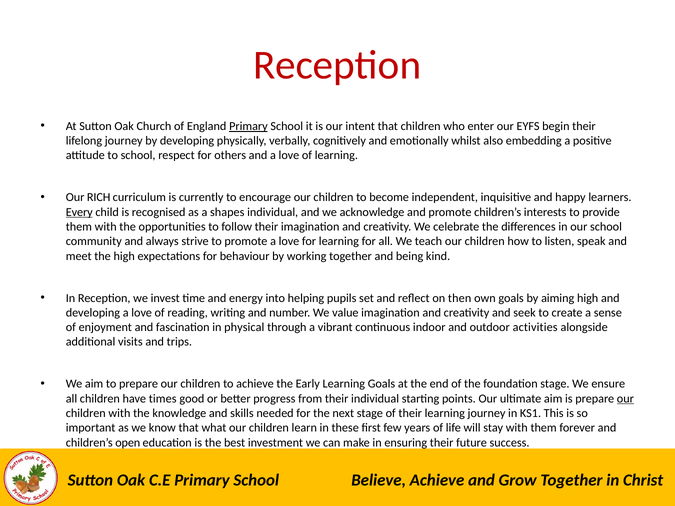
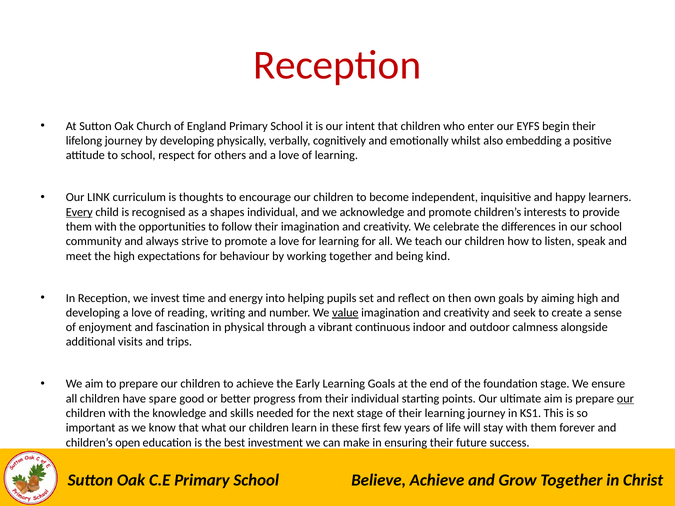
Primary at (248, 126) underline: present -> none
RICH: RICH -> LINK
currently: currently -> thoughts
value underline: none -> present
activities: activities -> calmness
times: times -> spare
